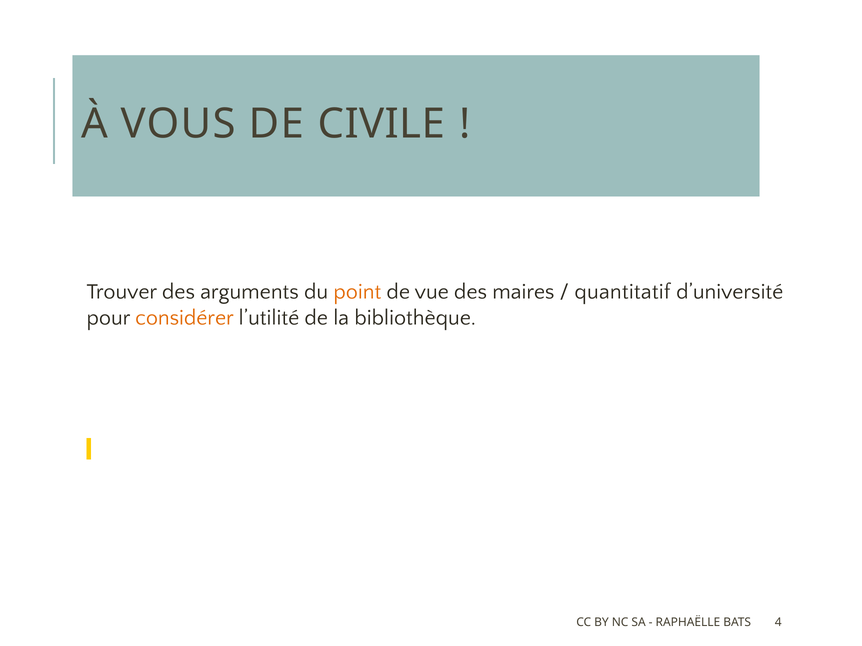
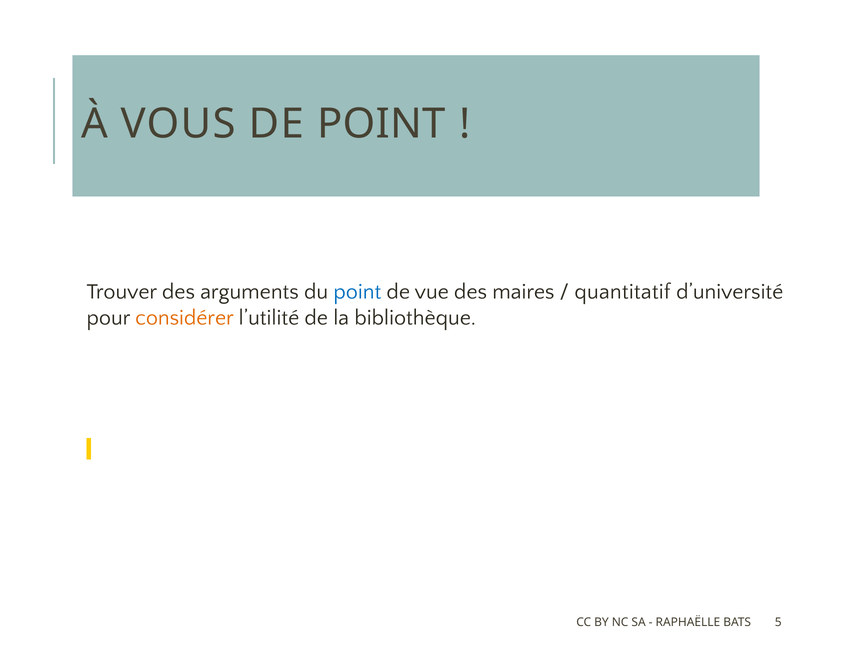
DE CIVILE: CIVILE -> POINT
point at (357, 292) colour: orange -> blue
4: 4 -> 5
